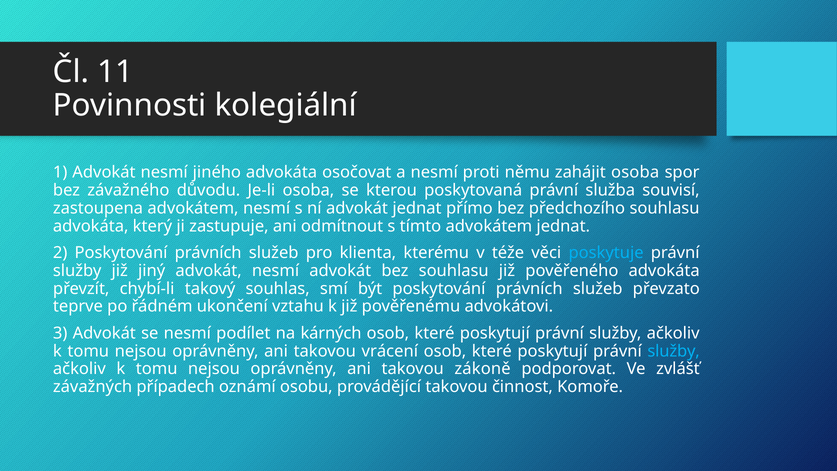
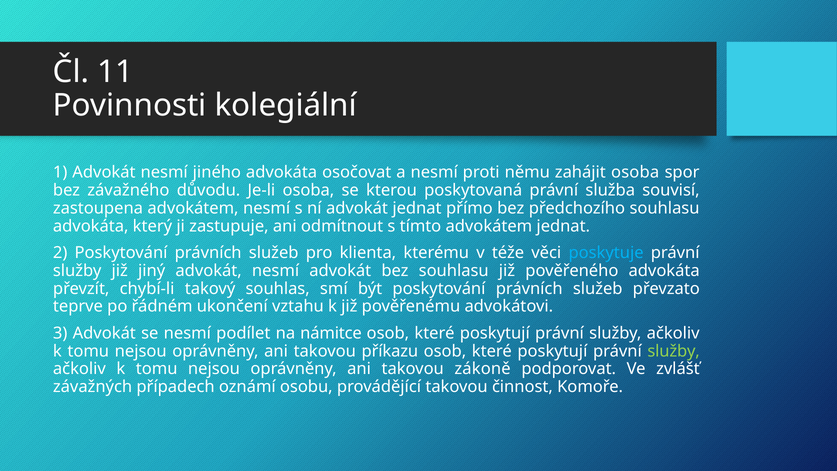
kárných: kárných -> námitce
vrácení: vrácení -> příkazu
služby at (674, 351) colour: light blue -> light green
